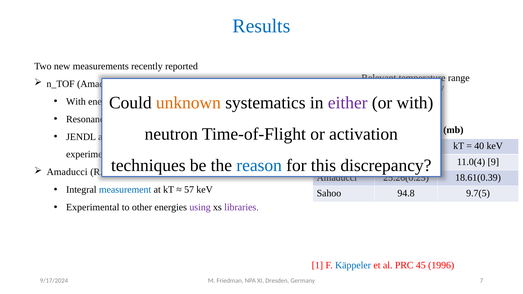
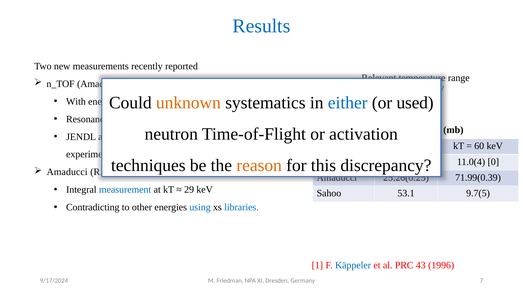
either colour: purple -> blue
or with: with -> used
40: 40 -> 60
9: 9 -> 0
reason colour: blue -> orange
18.61(0.39: 18.61(0.39 -> 71.99(0.39
57: 57 -> 29
94.8: 94.8 -> 53.1
Experimental at (93, 207): Experimental -> Contradicting
using colour: purple -> blue
libraries colour: purple -> blue
45: 45 -> 43
